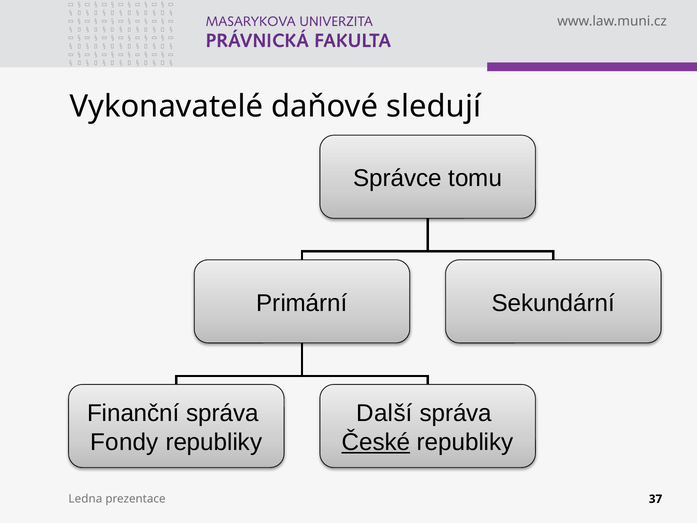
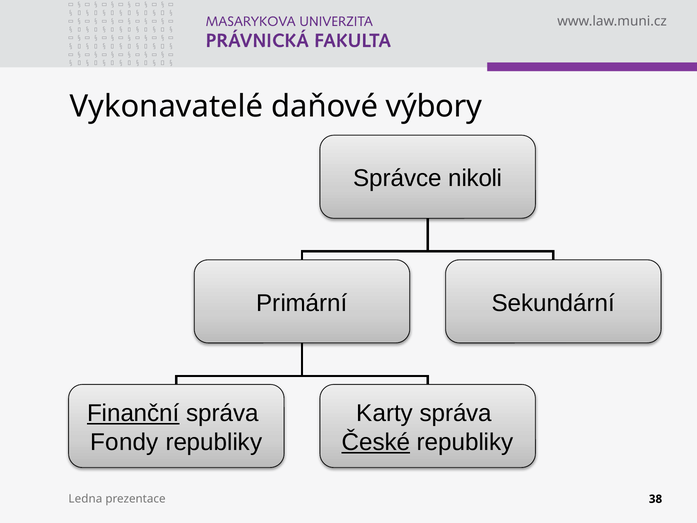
sledují: sledují -> výbory
tomu: tomu -> nikoli
Finanční underline: none -> present
Další: Další -> Karty
37: 37 -> 38
